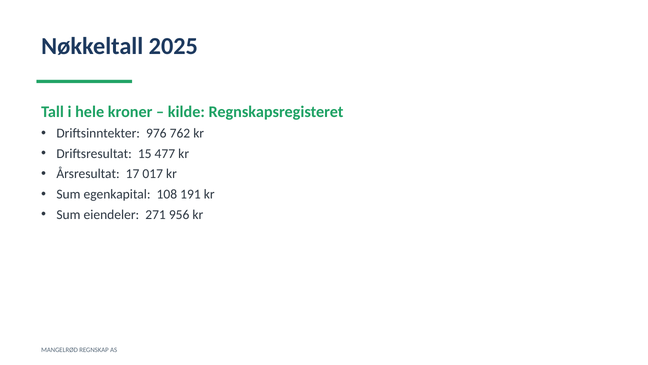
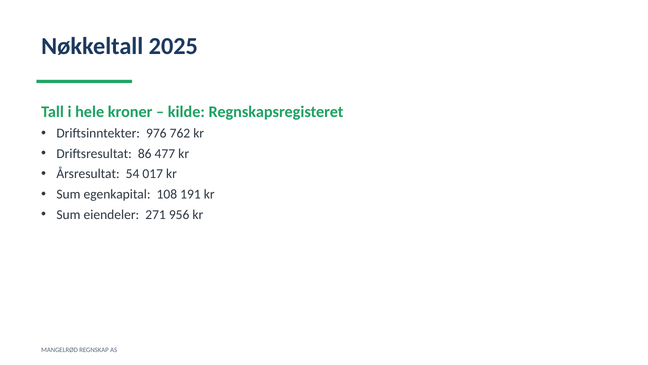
15: 15 -> 86
17: 17 -> 54
